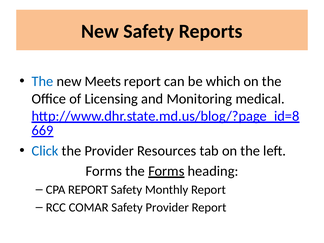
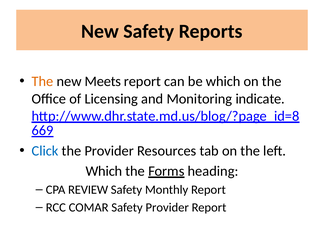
The at (42, 81) colour: blue -> orange
medical: medical -> indicate
Forms at (104, 171): Forms -> Which
CPA REPORT: REPORT -> REVIEW
